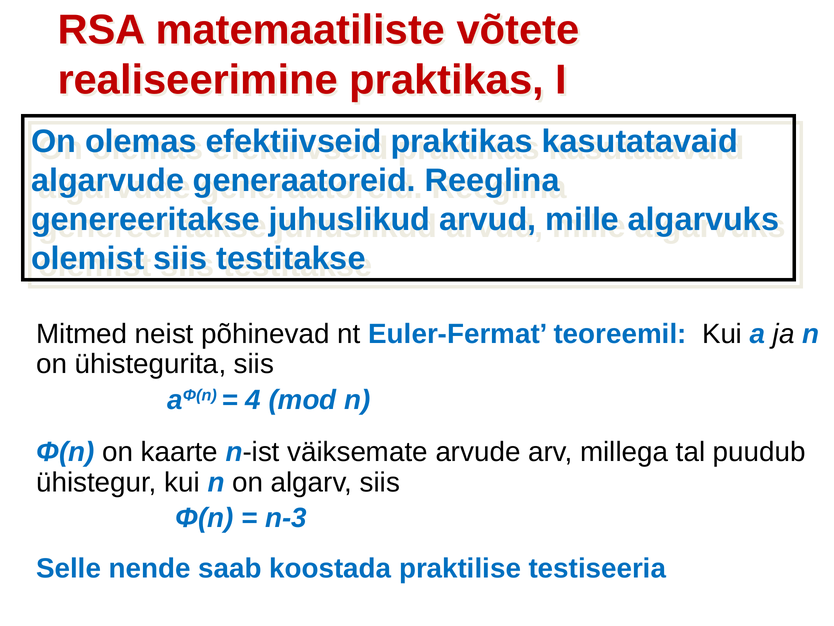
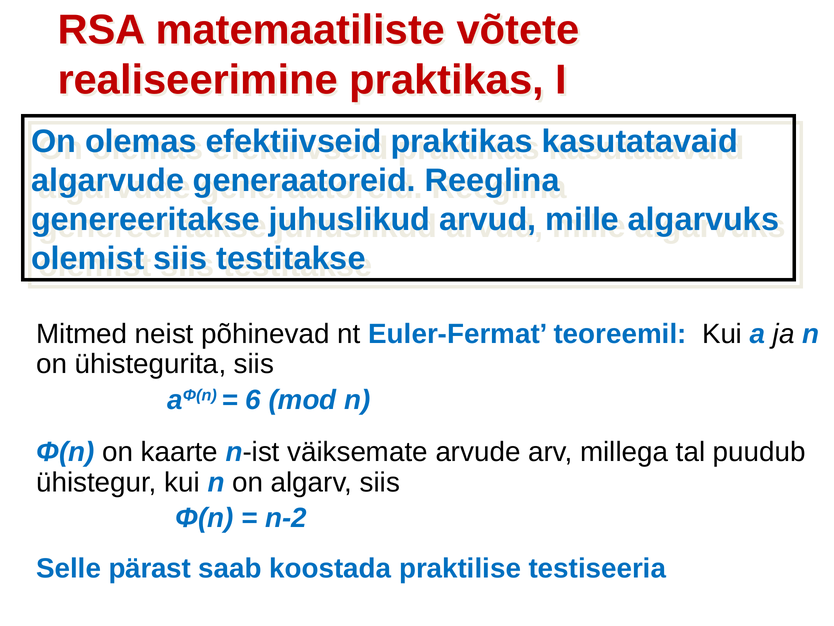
4: 4 -> 6
n-3: n-3 -> n-2
nende: nende -> pärast
